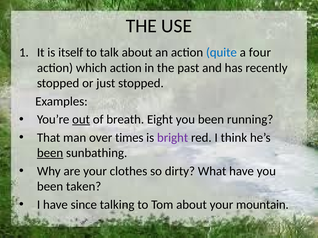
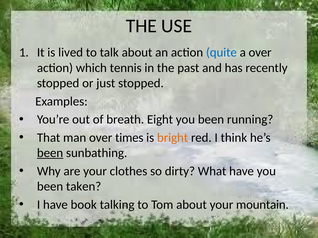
itself: itself -> lived
a four: four -> over
which action: action -> tennis
out underline: present -> none
bright colour: purple -> orange
since: since -> book
